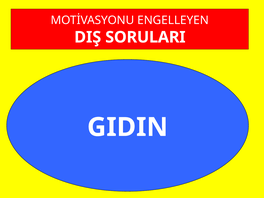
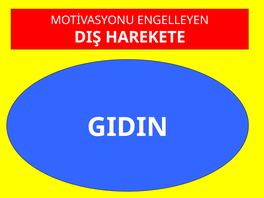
SORULARI: SORULARI -> HAREKETE
